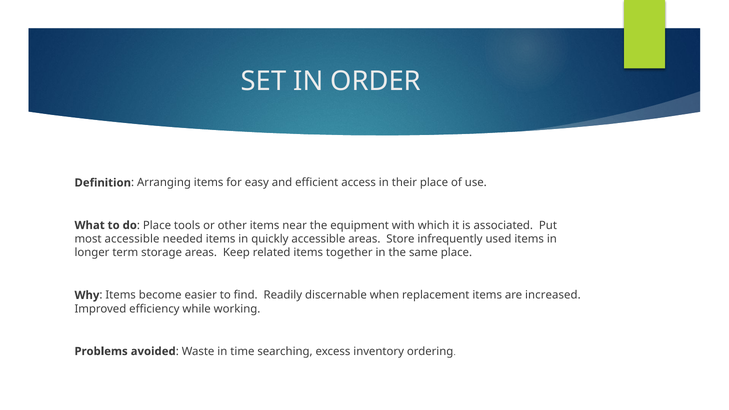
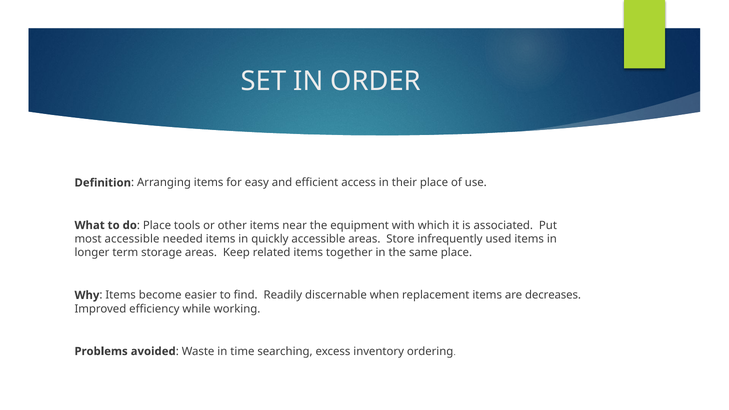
increased: increased -> decreases
